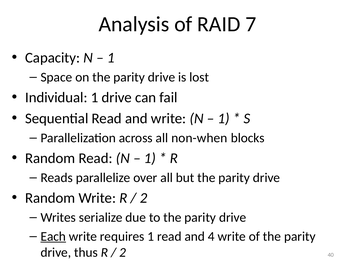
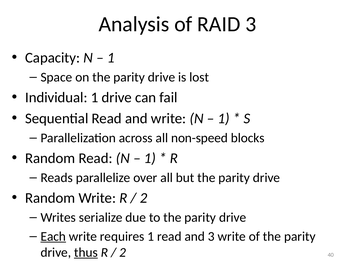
RAID 7: 7 -> 3
non-when: non-when -> non-speed
and 4: 4 -> 3
thus underline: none -> present
